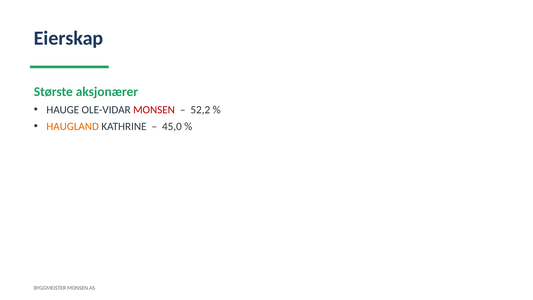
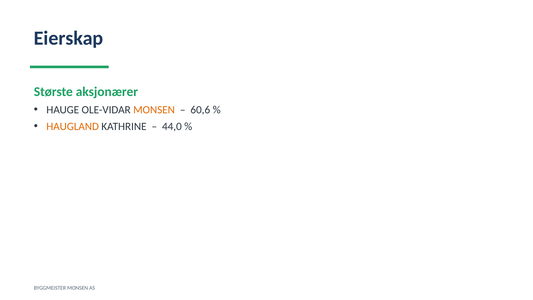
MONSEN at (154, 110) colour: red -> orange
52,2: 52,2 -> 60,6
45,0: 45,0 -> 44,0
